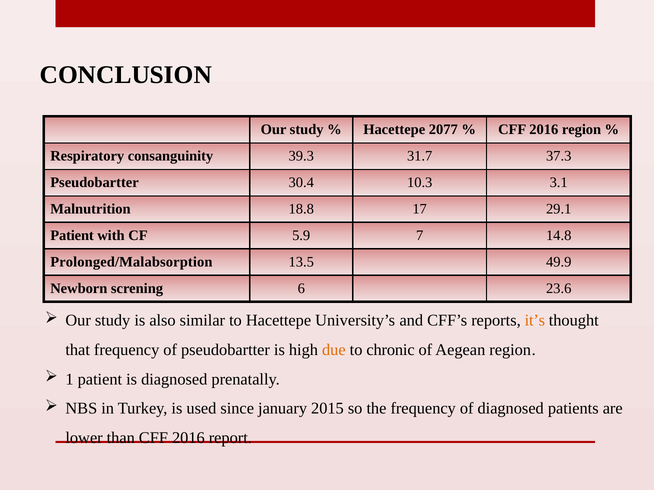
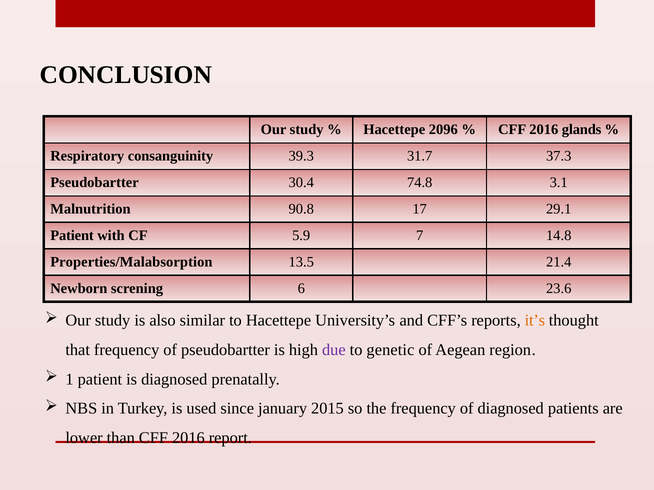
2077: 2077 -> 2096
2016 region: region -> glands
10.3: 10.3 -> 74.8
18.8: 18.8 -> 90.8
Prolonged/Malabsorption: Prolonged/Malabsorption -> Properties/Malabsorption
49.9: 49.9 -> 21.4
due colour: orange -> purple
chronic: chronic -> genetic
